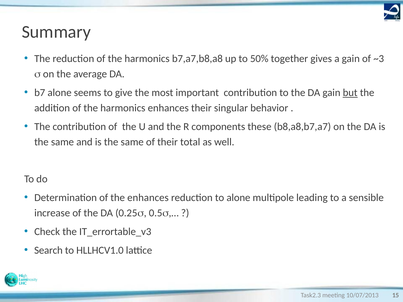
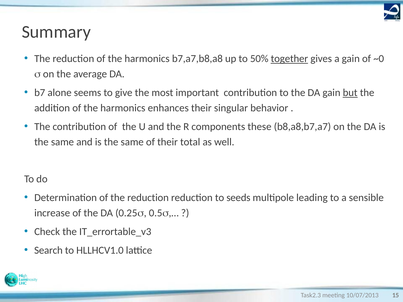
together underline: none -> present
~3: ~3 -> ~0
of the enhances: enhances -> reduction
to alone: alone -> seeds
